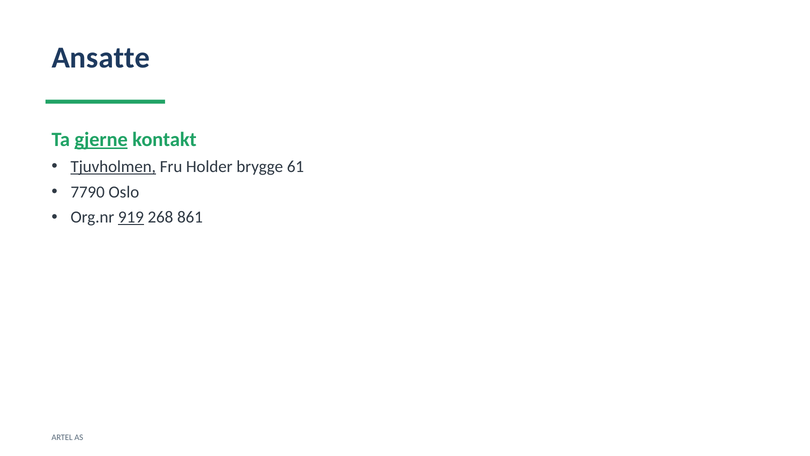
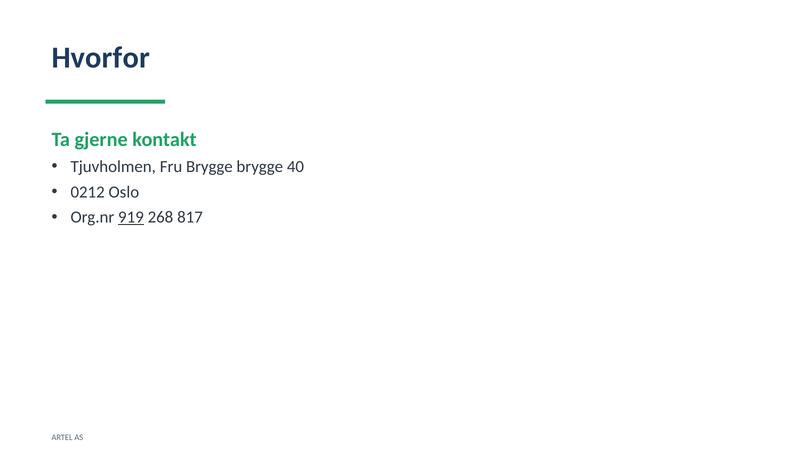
Ansatte: Ansatte -> Hvorfor
gjerne underline: present -> none
Tjuvholmen underline: present -> none
Fru Holder: Holder -> Brygge
61: 61 -> 40
7790: 7790 -> 0212
861: 861 -> 817
